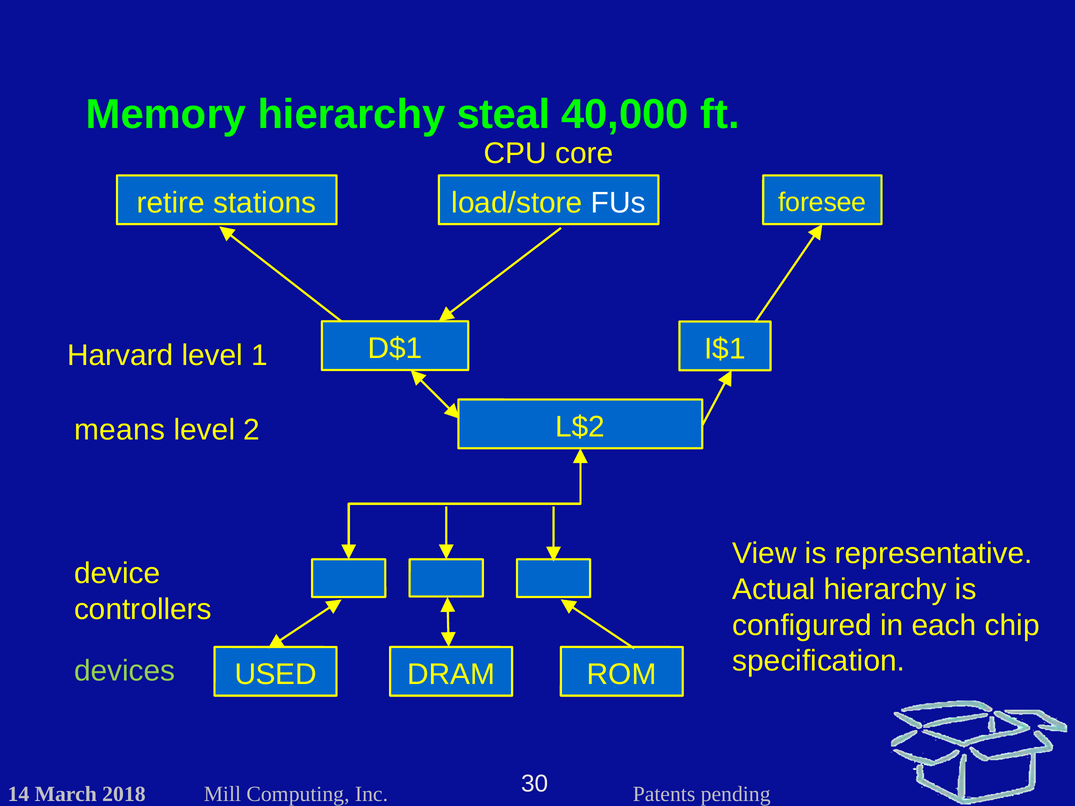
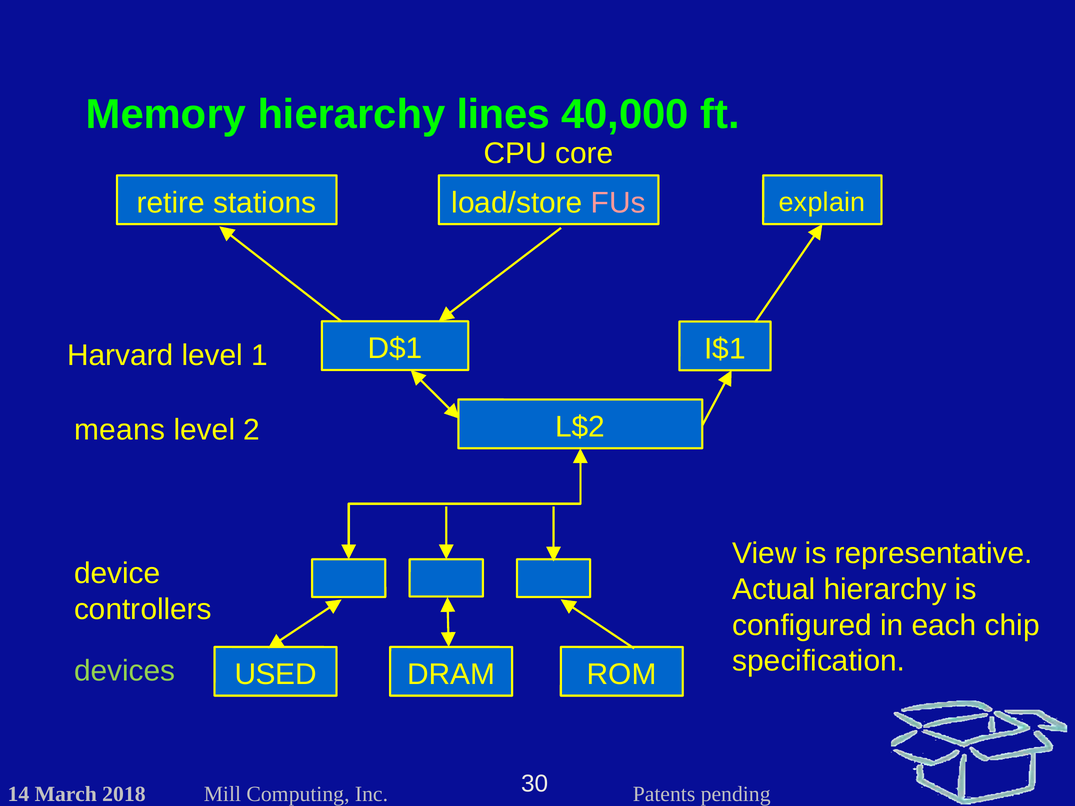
steal: steal -> lines
FUs colour: white -> pink
foresee: foresee -> explain
